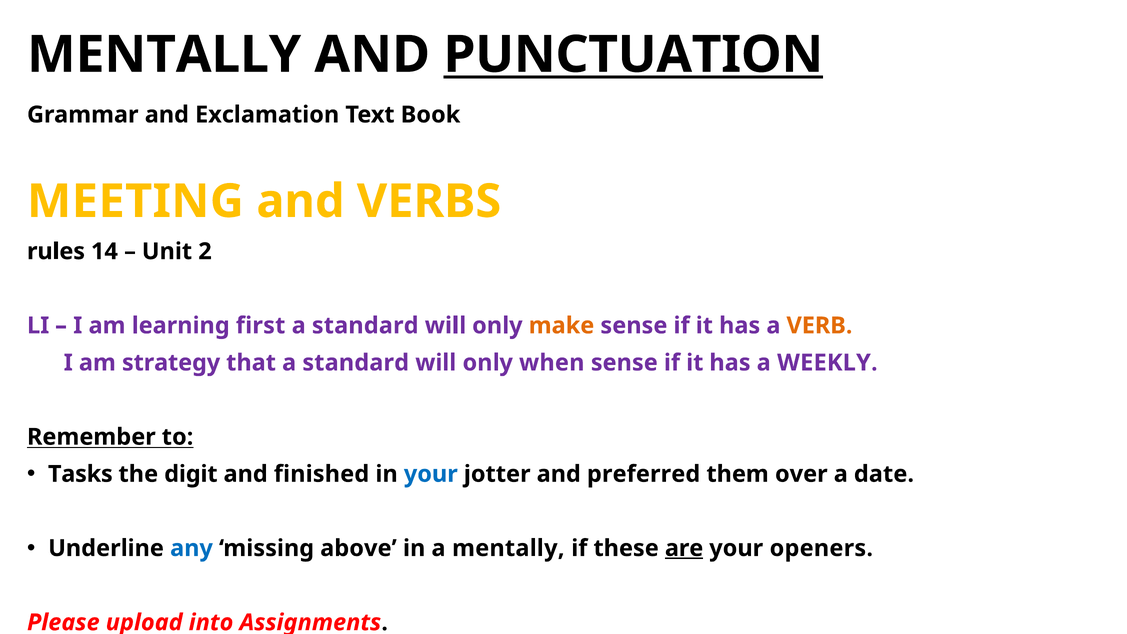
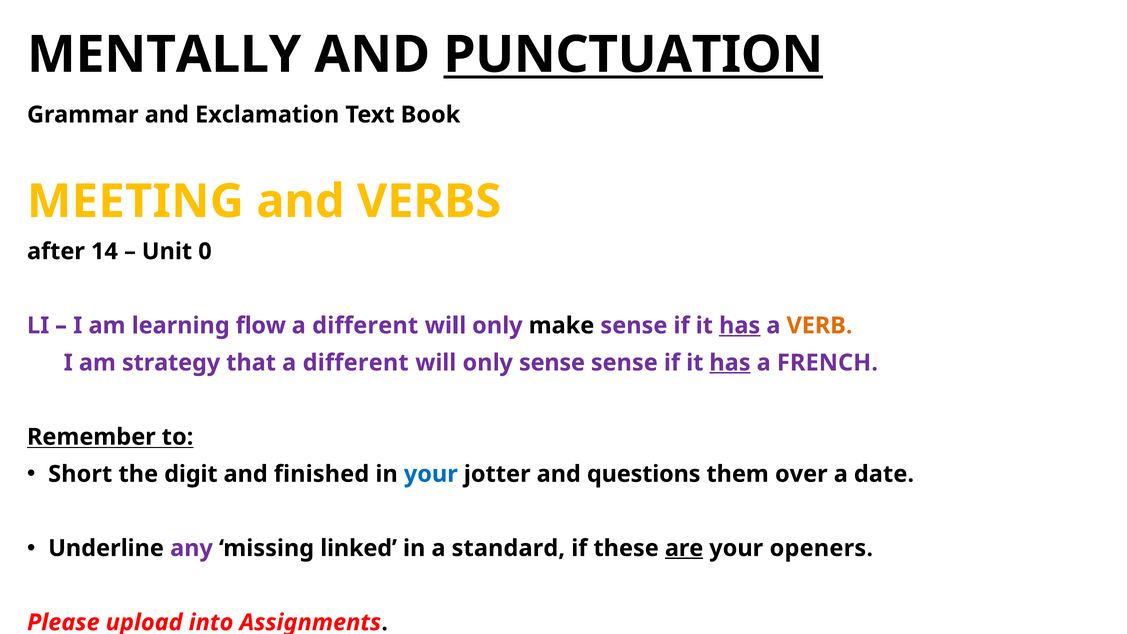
rules: rules -> after
2: 2 -> 0
first: first -> flow
standard at (365, 326): standard -> different
make colour: orange -> black
has at (740, 326) underline: none -> present
that a standard: standard -> different
only when: when -> sense
has at (730, 363) underline: none -> present
WEEKLY: WEEKLY -> FRENCH
Tasks: Tasks -> Short
preferred: preferred -> questions
any colour: blue -> purple
above: above -> linked
a mentally: mentally -> standard
